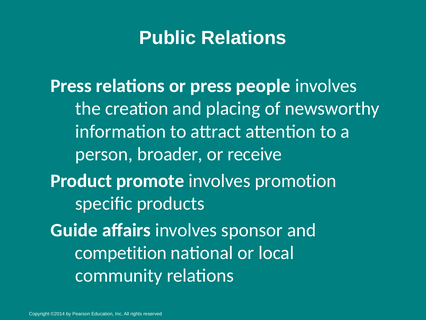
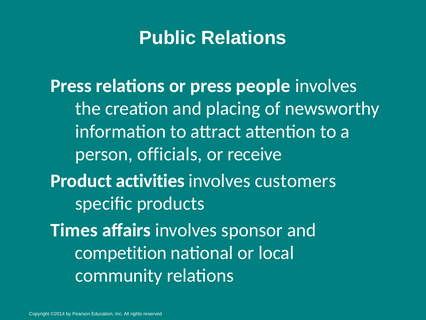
broader: broader -> officials
promote: promote -> activities
promotion: promotion -> customers
Guide: Guide -> Times
